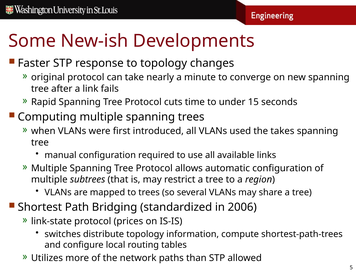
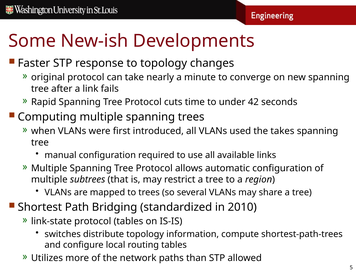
15: 15 -> 42
2006: 2006 -> 2010
protocol prices: prices -> tables
